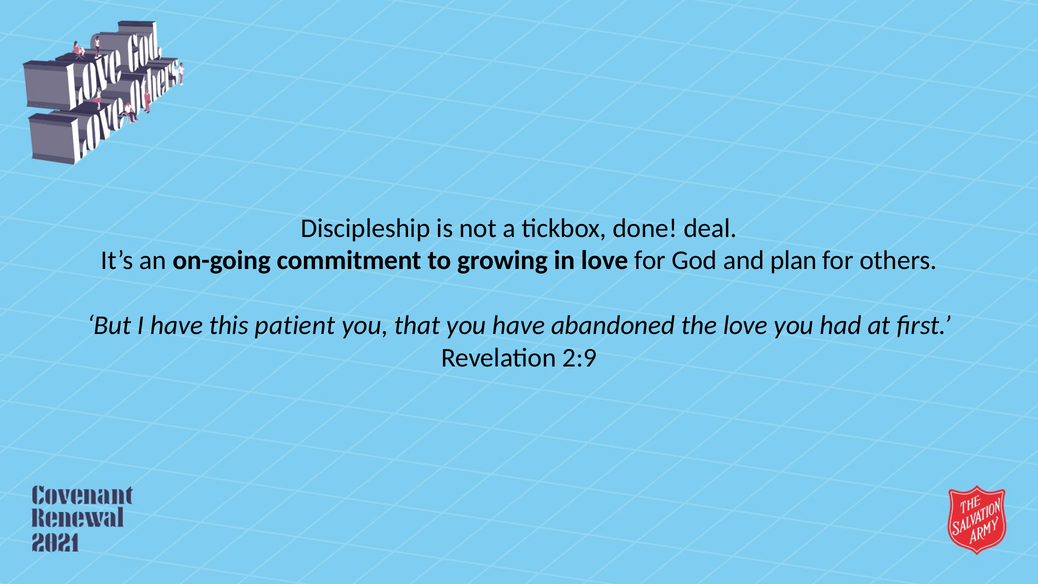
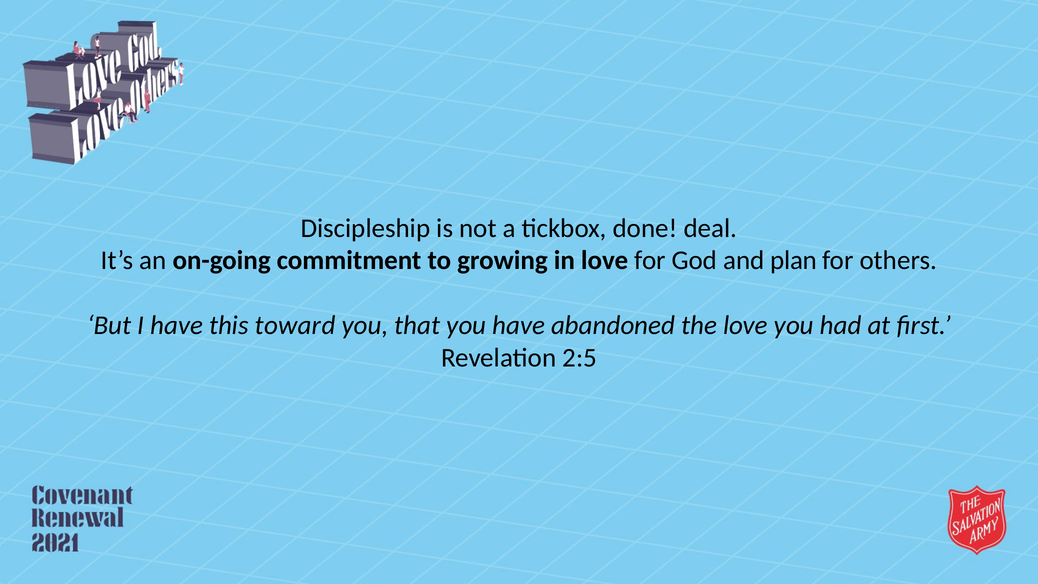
patient: patient -> toward
2:9: 2:9 -> 2:5
